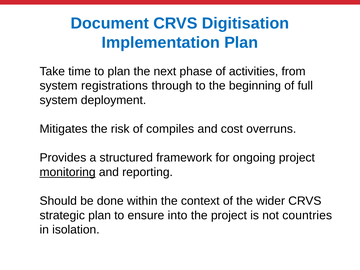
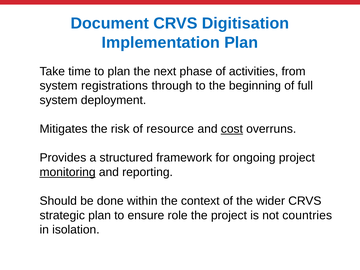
compiles: compiles -> resource
cost underline: none -> present
into: into -> role
